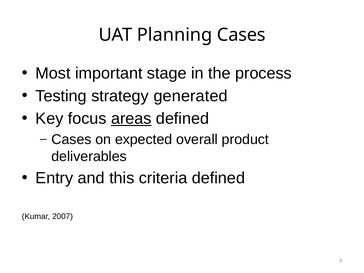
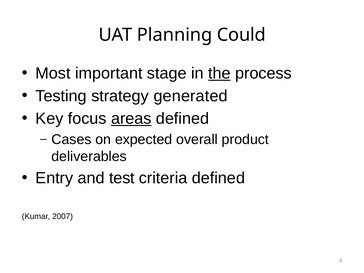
Planning Cases: Cases -> Could
the underline: none -> present
this: this -> test
